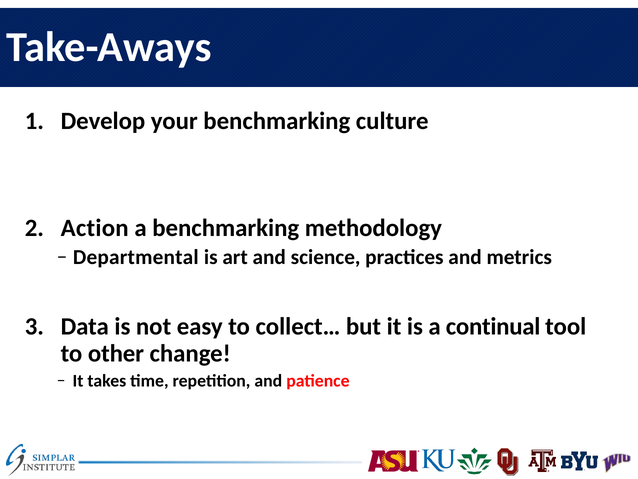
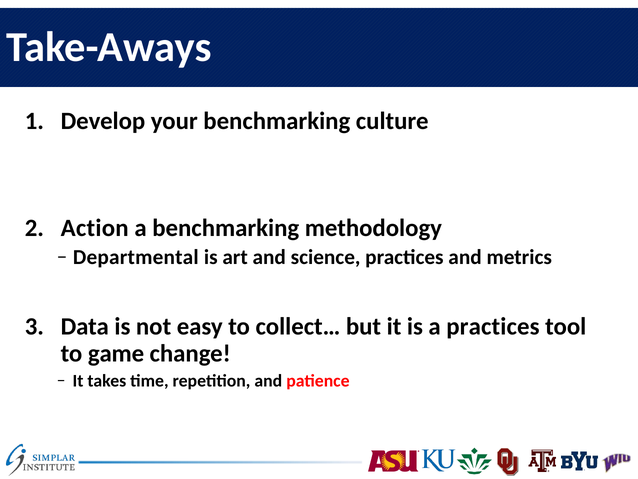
a continual: continual -> practices
other: other -> game
